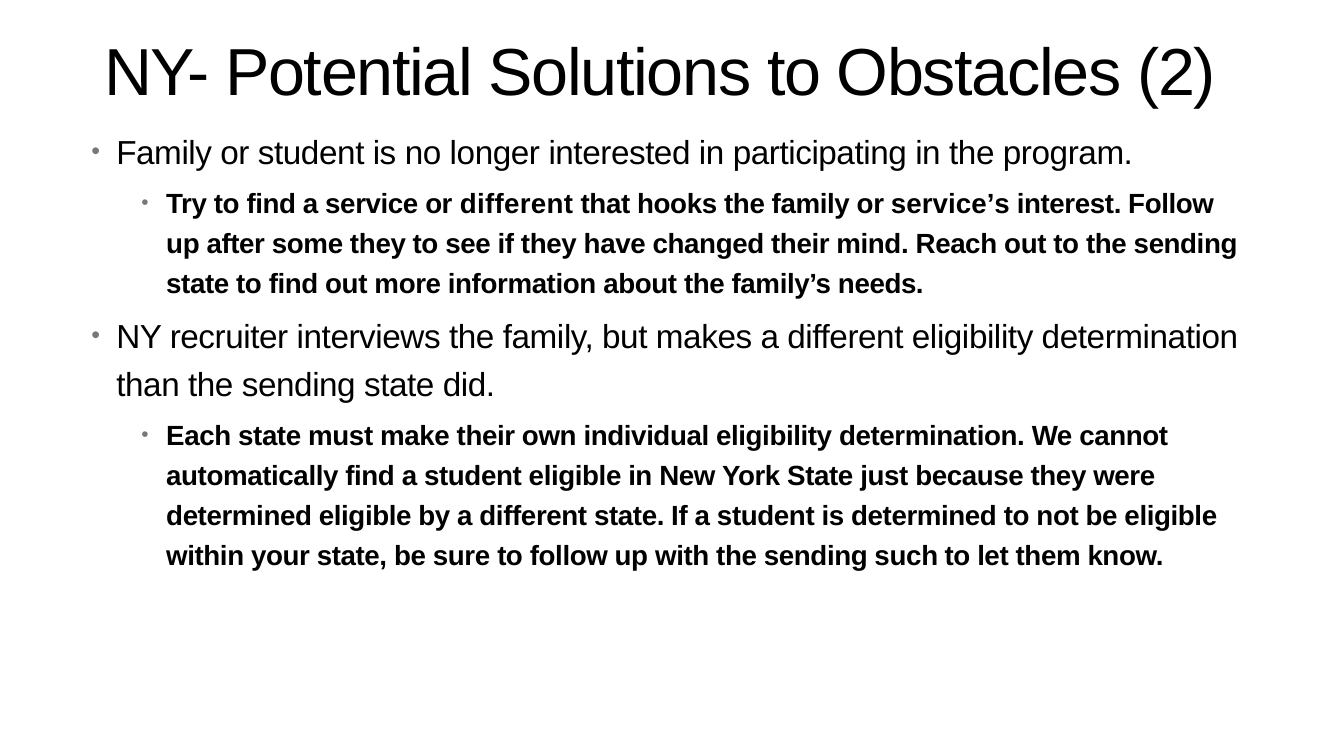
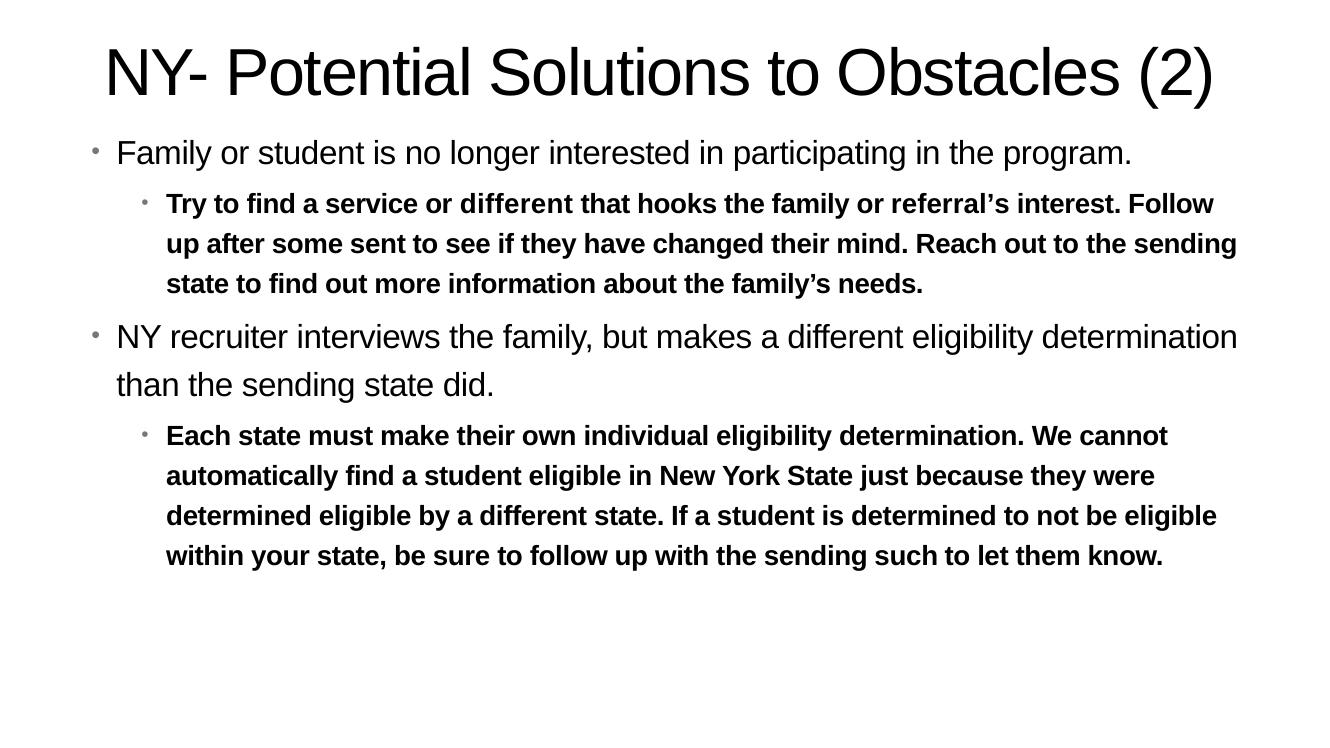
service’s: service’s -> referral’s
some they: they -> sent
